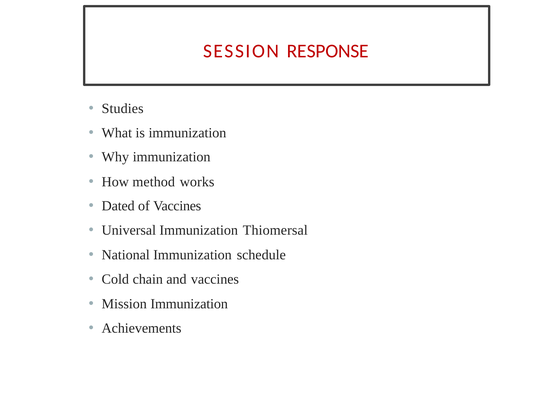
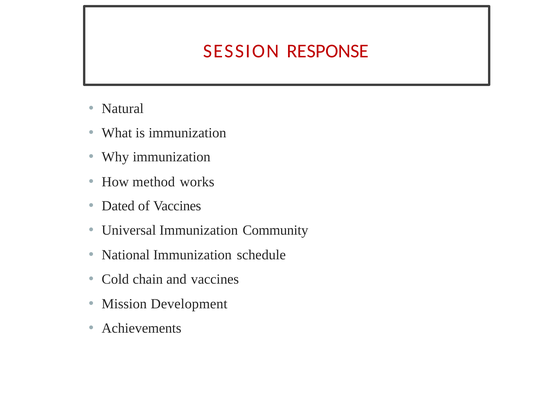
Studies: Studies -> Natural
Thiomersal: Thiomersal -> Community
Mission Immunization: Immunization -> Development
